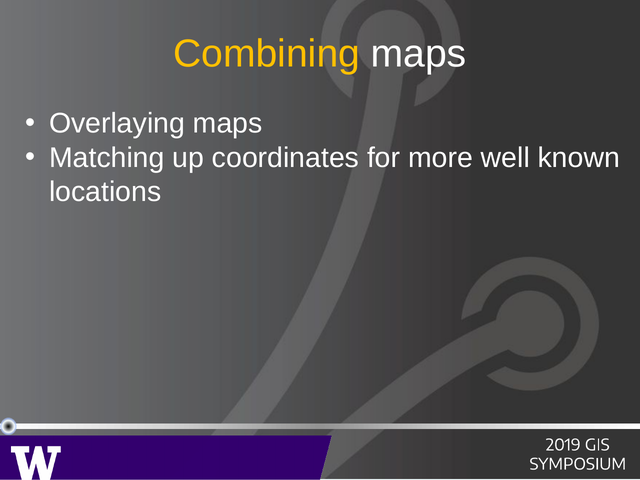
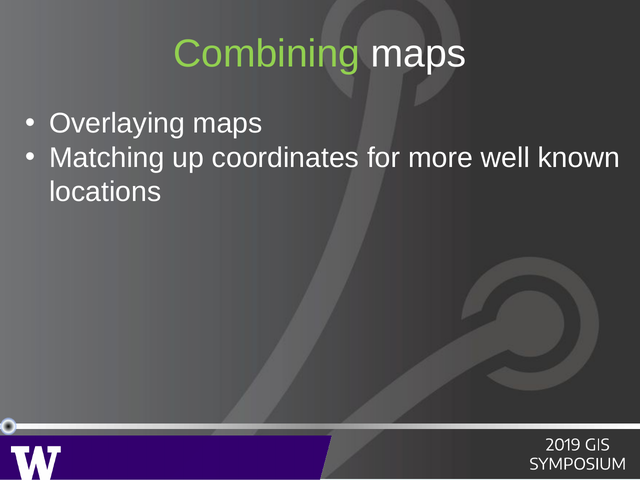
Combining colour: yellow -> light green
